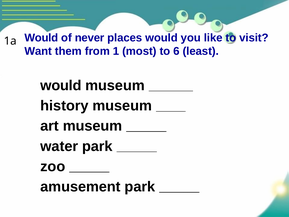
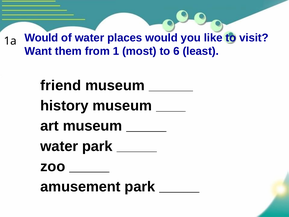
of never: never -> water
would at (61, 85): would -> friend
